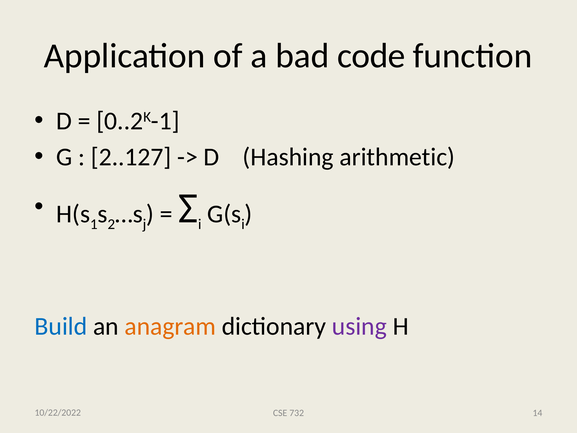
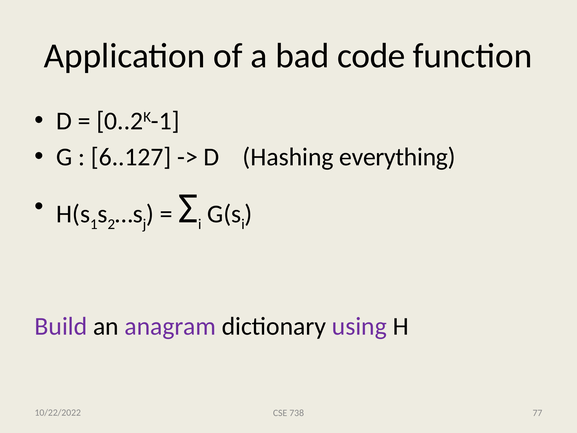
2..127: 2..127 -> 6..127
arithmetic: arithmetic -> everything
Build colour: blue -> purple
anagram colour: orange -> purple
732: 732 -> 738
14: 14 -> 77
